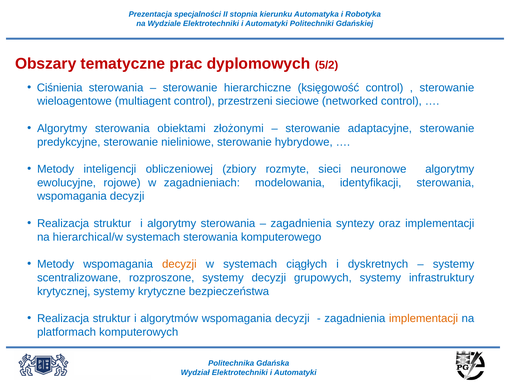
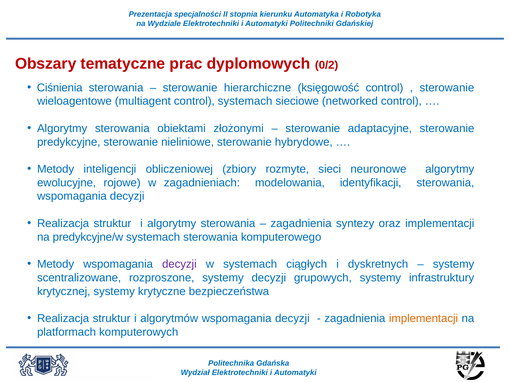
5/2: 5/2 -> 0/2
control przestrzeni: przestrzeni -> systemach
hierarchical/w: hierarchical/w -> predykcyjne/w
decyzji at (179, 264) colour: orange -> purple
